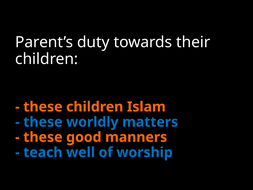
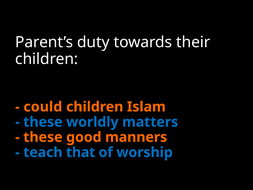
these at (43, 107): these -> could
well: well -> that
